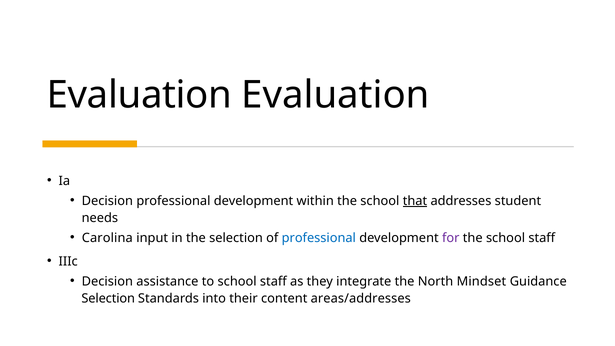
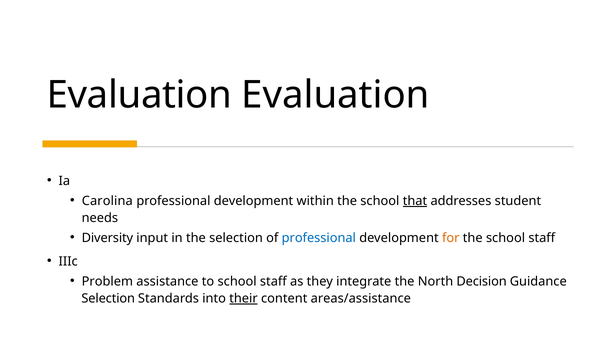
Decision at (107, 201): Decision -> Carolina
Carolina: Carolina -> Diversity
for colour: purple -> orange
Decision at (107, 281): Decision -> Problem
Mindset: Mindset -> Decision
their underline: none -> present
areas/addresses: areas/addresses -> areas/assistance
